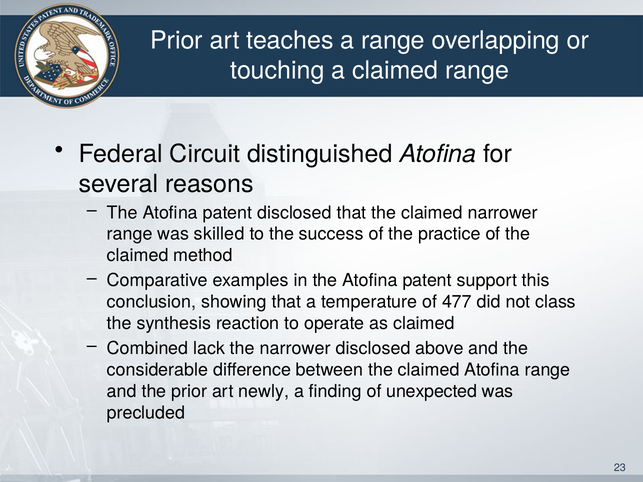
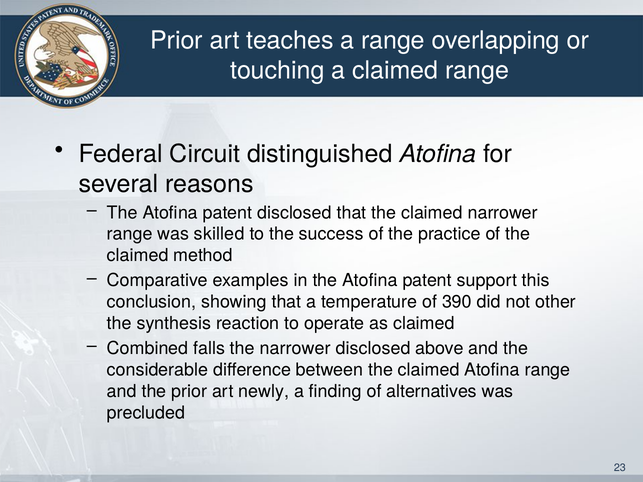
477: 477 -> 390
class: class -> other
lack: lack -> falls
unexpected: unexpected -> alternatives
